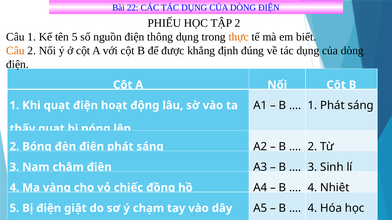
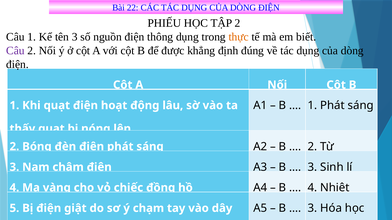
tên 5: 5 -> 3
Câu at (15, 51) colour: orange -> purple
4 at (313, 209): 4 -> 3
